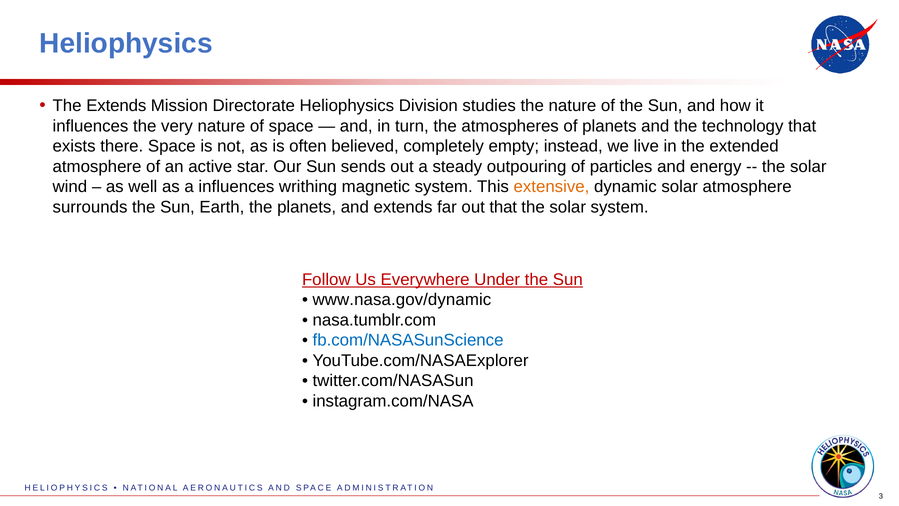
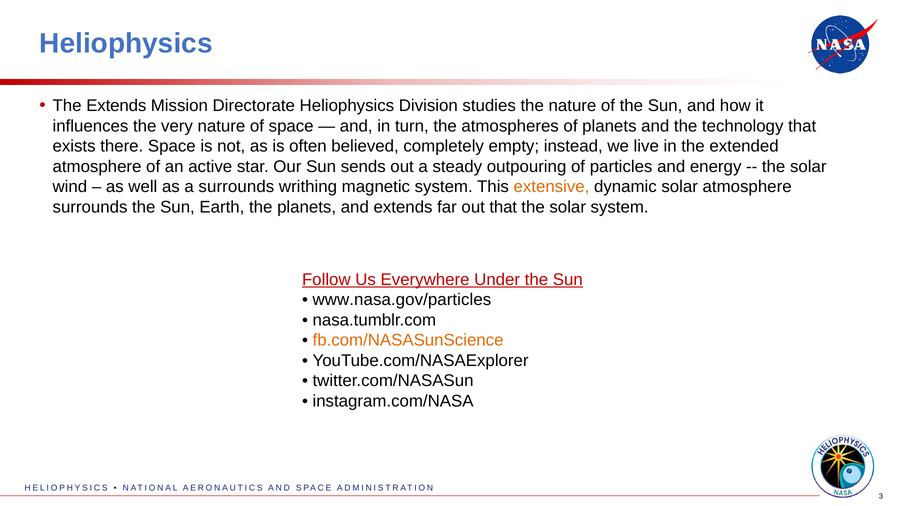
a influences: influences -> surrounds
www.nasa.gov/dynamic: www.nasa.gov/dynamic -> www.nasa.gov/particles
fb.com/NASASunScience colour: blue -> orange
